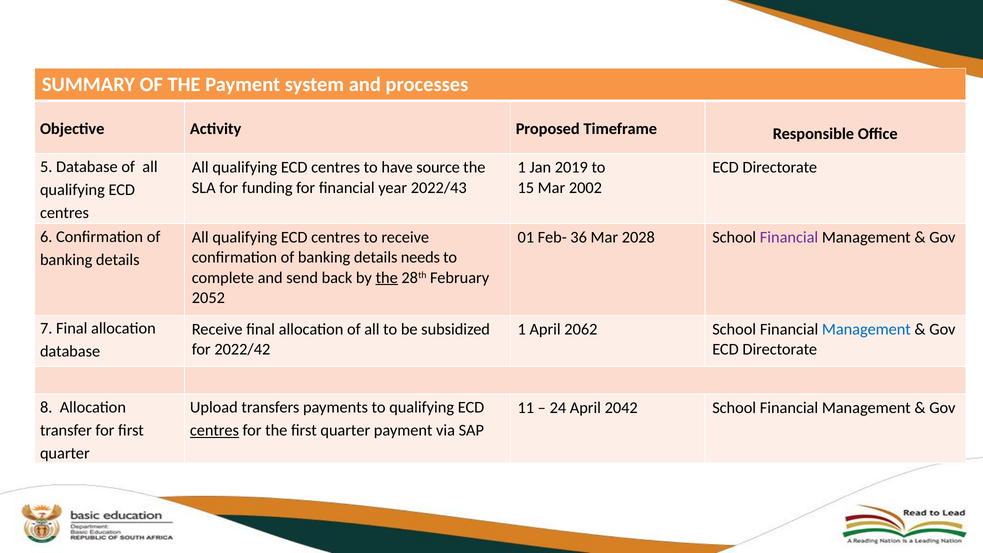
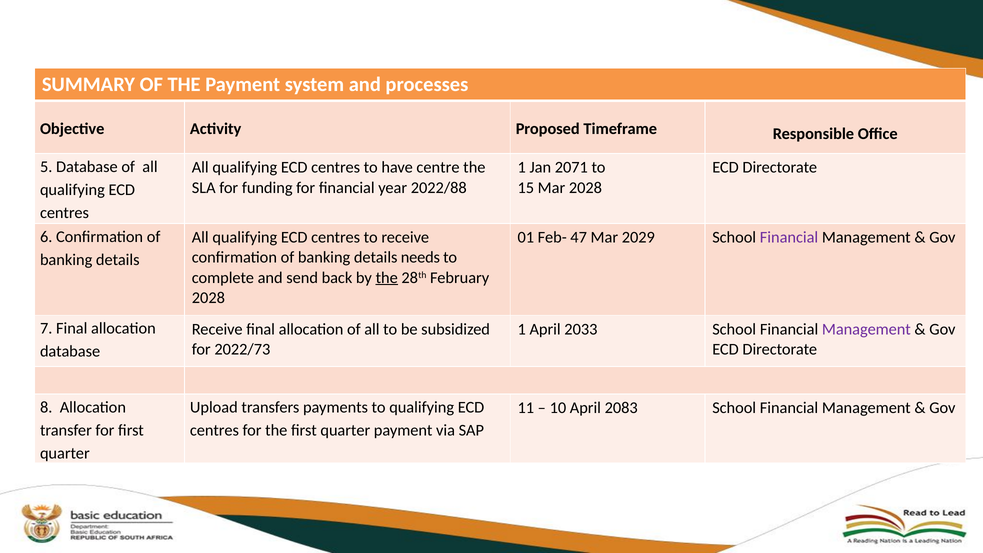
source: source -> centre
2019: 2019 -> 2071
2022/43: 2022/43 -> 2022/88
Mar 2002: 2002 -> 2028
36: 36 -> 47
2028: 2028 -> 2029
2052 at (208, 298): 2052 -> 2028
2062: 2062 -> 2033
Management at (866, 329) colour: blue -> purple
2022/42: 2022/42 -> 2022/73
24: 24 -> 10
2042: 2042 -> 2083
centres at (214, 430) underline: present -> none
